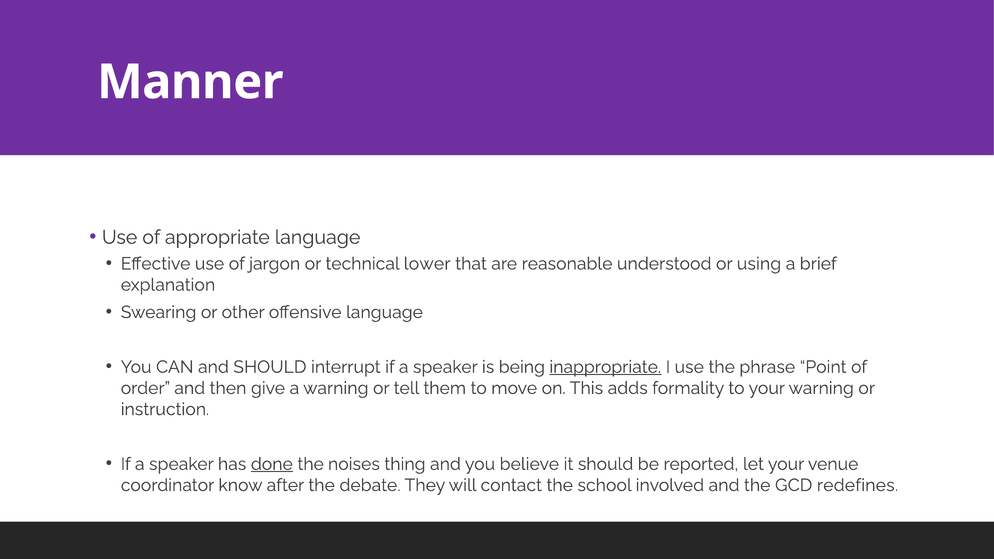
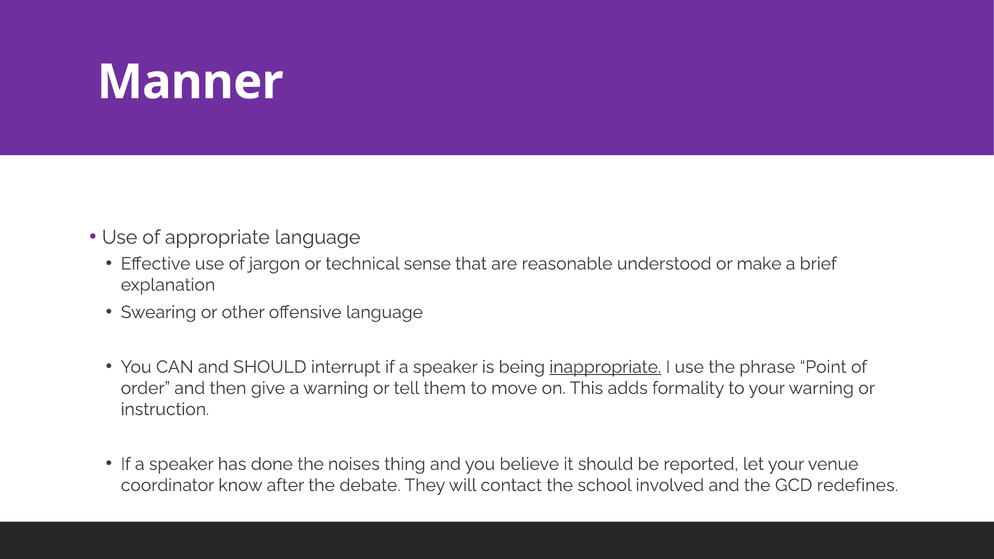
lower: lower -> sense
using: using -> make
done underline: present -> none
